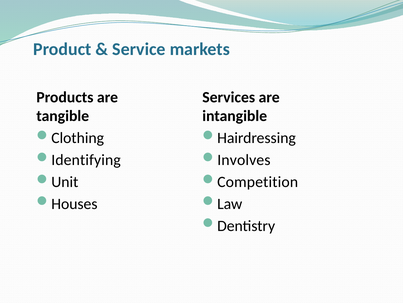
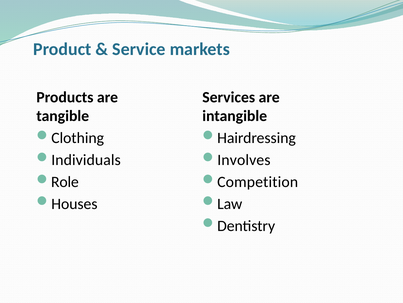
Identifying: Identifying -> Individuals
Unit: Unit -> Role
